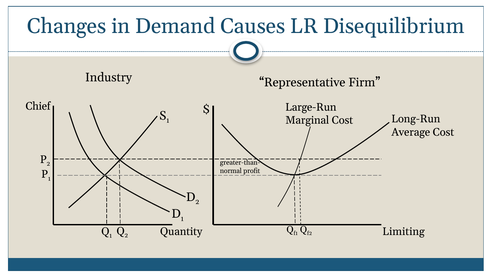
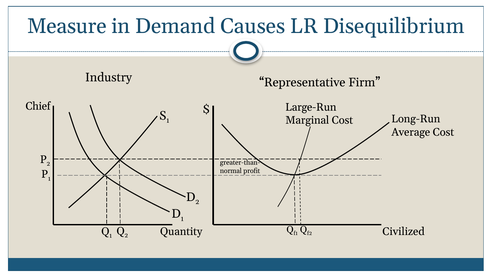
Changes: Changes -> Measure
Limiting: Limiting -> Civilized
